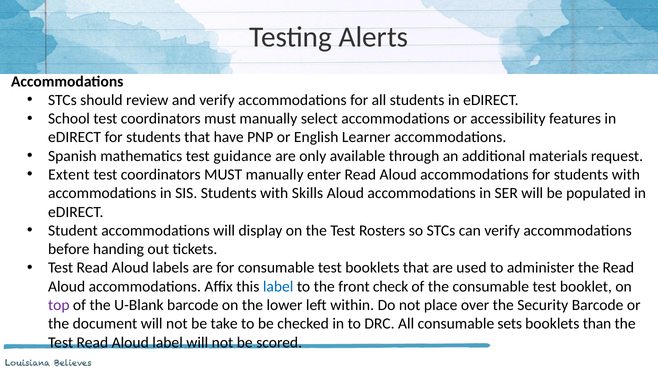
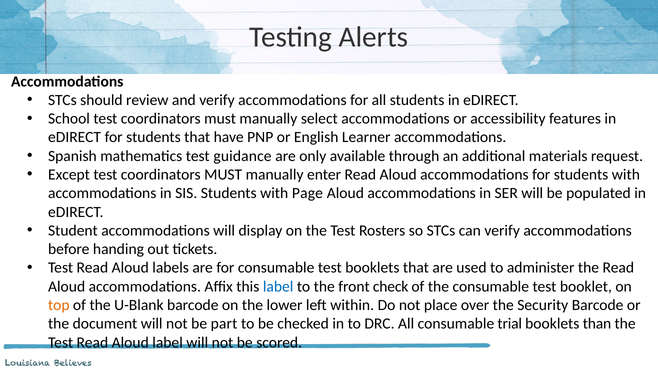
Extent: Extent -> Except
Skills: Skills -> Page
top colour: purple -> orange
take: take -> part
sets: sets -> trial
